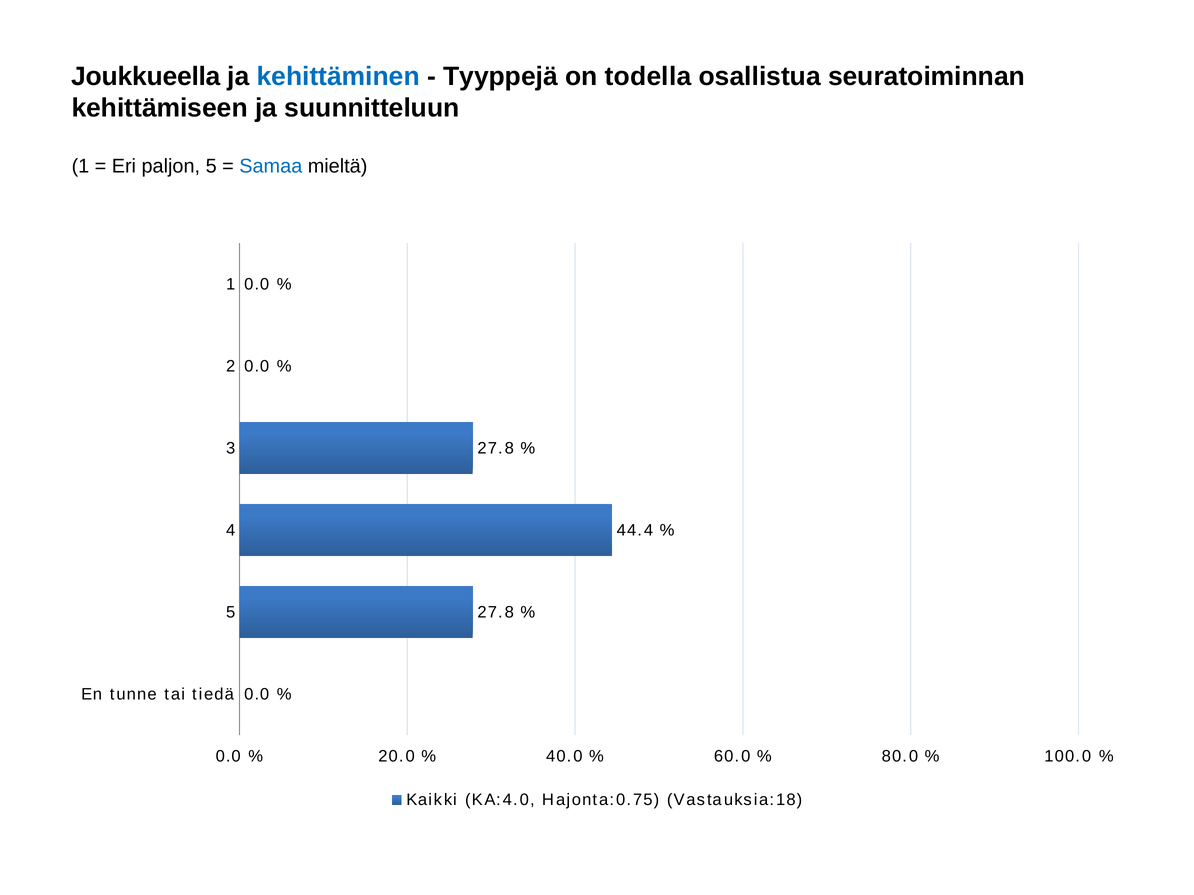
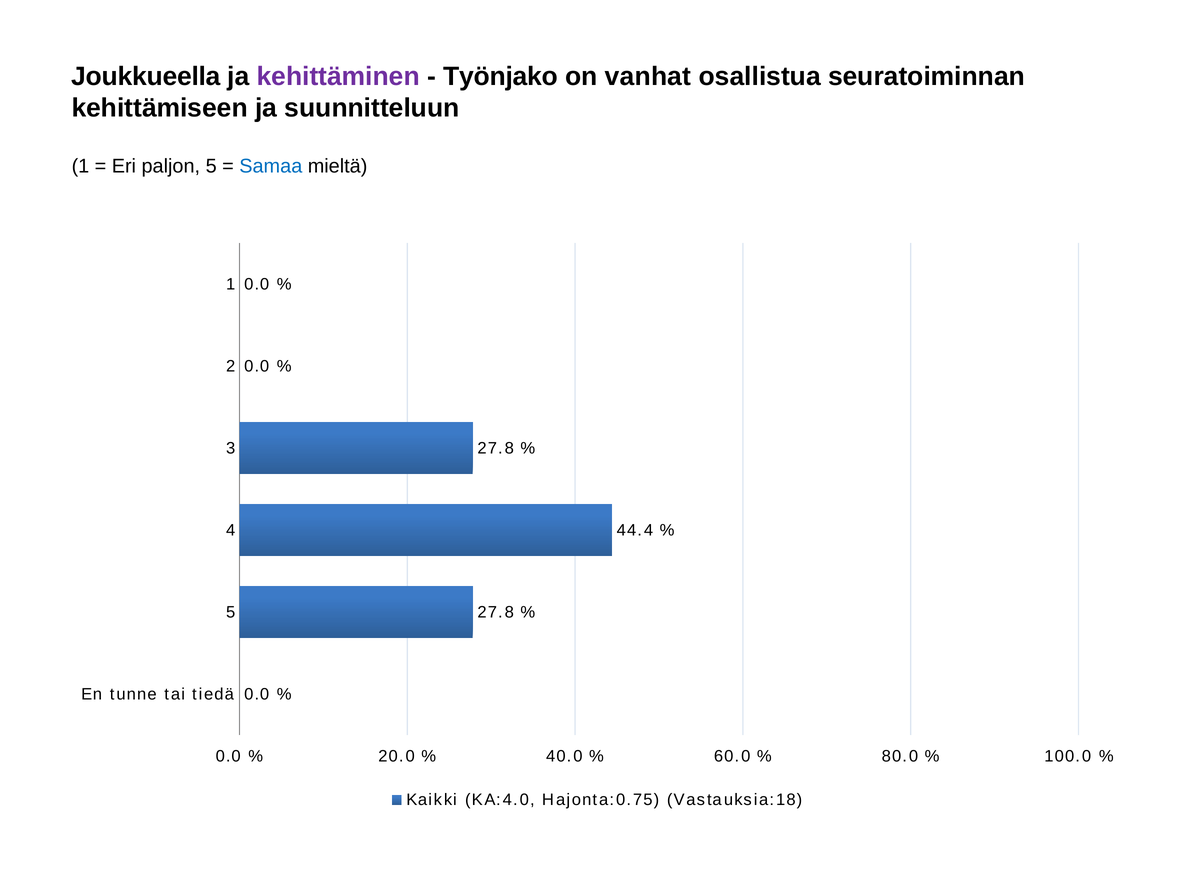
kehittäminen colour: blue -> purple
Tyyppejä: Tyyppejä -> Työnjako
todella: todella -> vanhat
